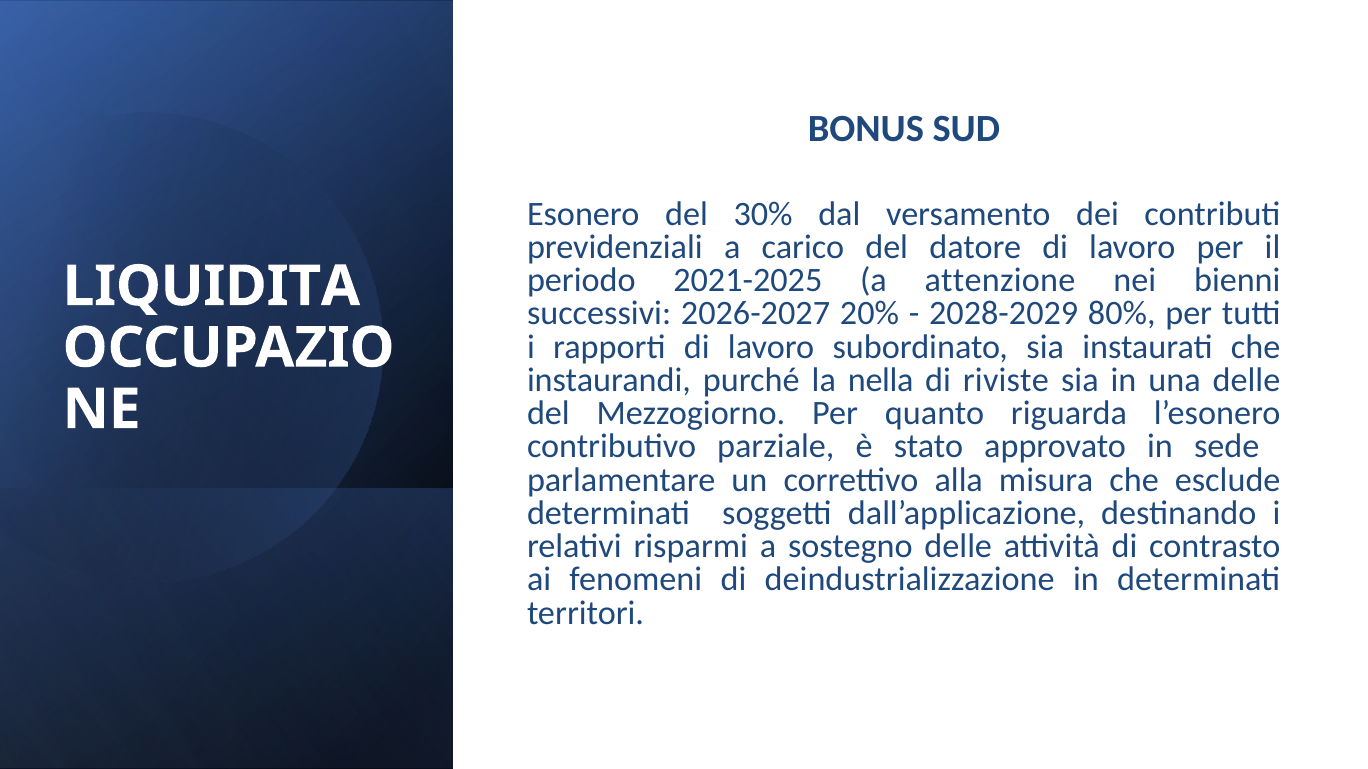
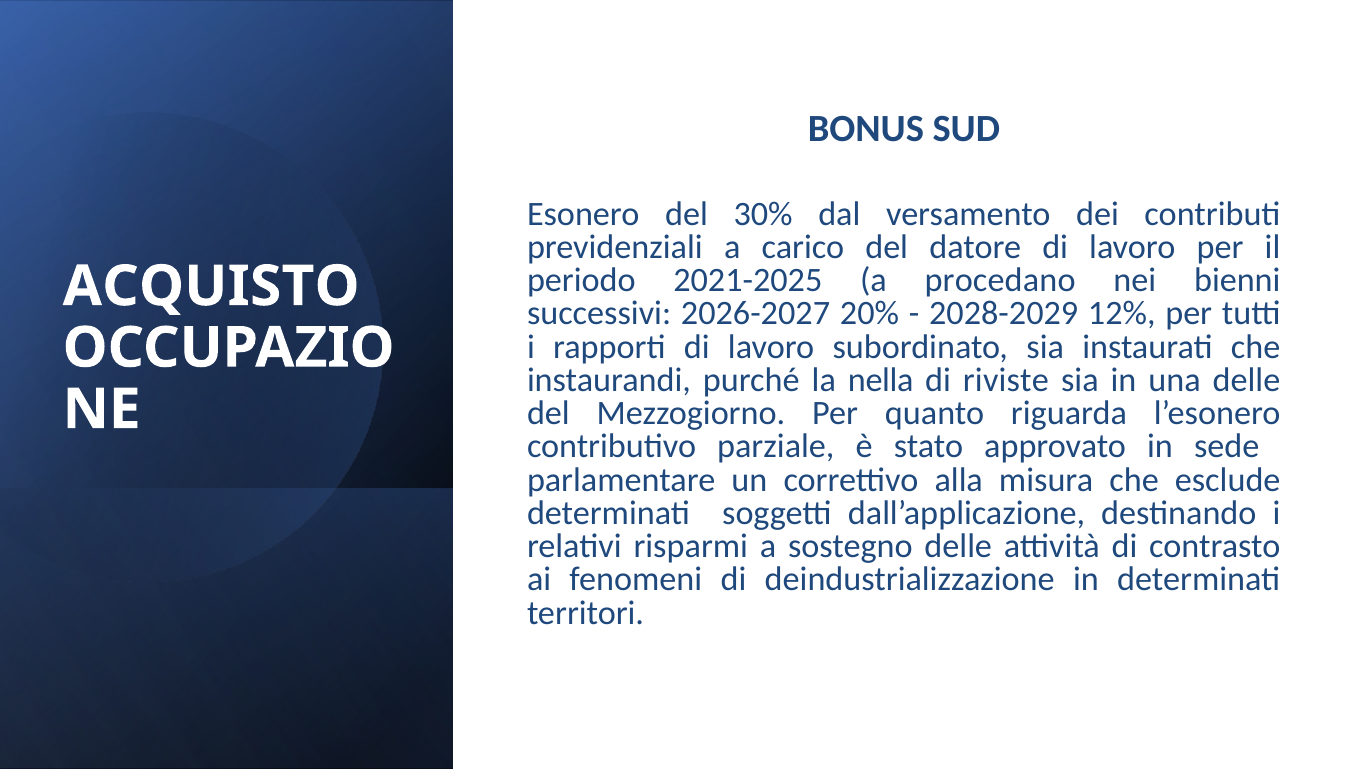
attenzione: attenzione -> procedano
LIQUIDITA: LIQUIDITA -> ACQUISTO
80%: 80% -> 12%
